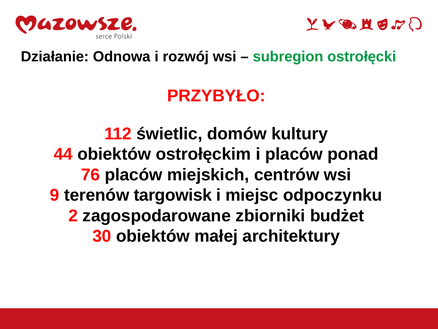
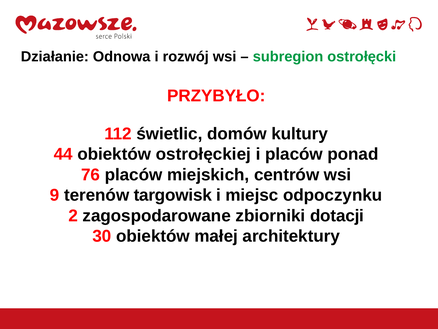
ostrołęckim: ostrołęckim -> ostrołęckiej
budżet: budżet -> dotacji
